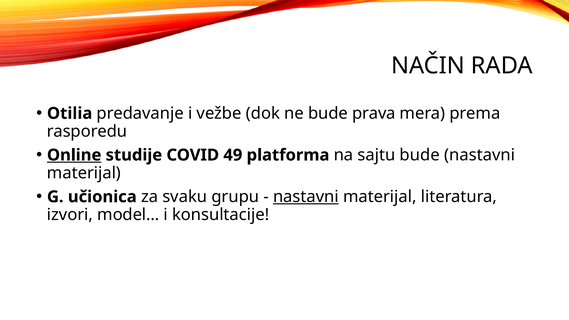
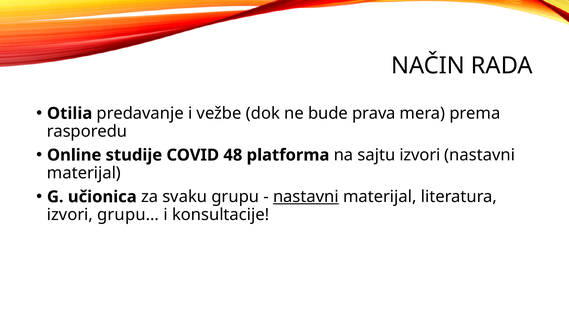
Online underline: present -> none
49: 49 -> 48
sajtu bude: bude -> izvori
model…: model… -> grupu…
